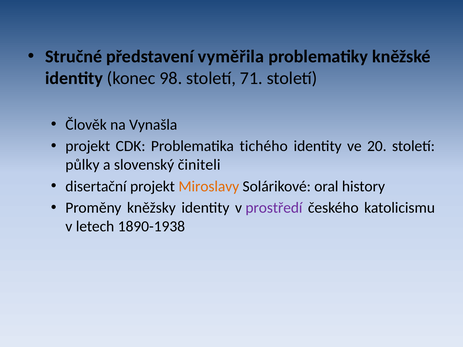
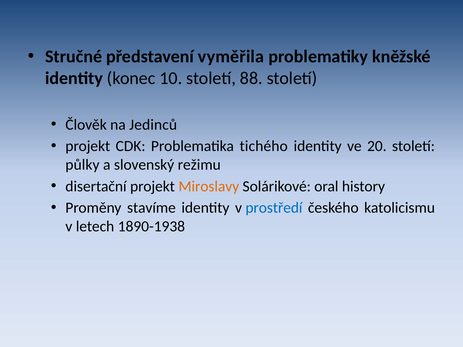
98: 98 -> 10
71: 71 -> 88
Vynašla: Vynašla -> Jedinců
činiteli: činiteli -> režimu
kněžsky: kněžsky -> stavíme
prostředí colour: purple -> blue
